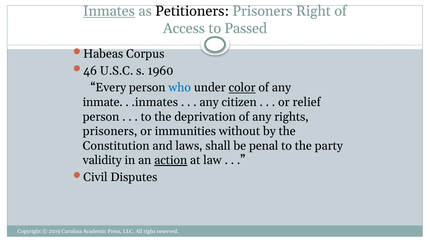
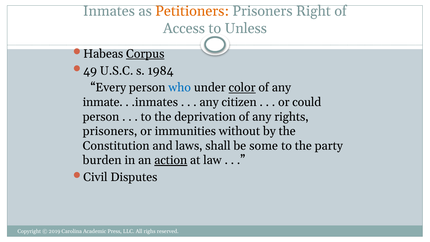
Inmates underline: present -> none
Petitioners colour: black -> orange
Passed: Passed -> Unless
Corpus underline: none -> present
46: 46 -> 49
1960: 1960 -> 1984
relief: relief -> could
penal: penal -> some
validity: validity -> burden
